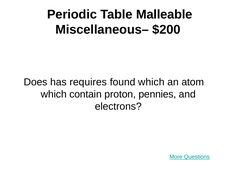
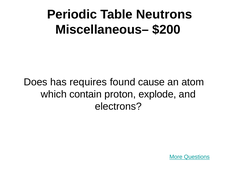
Malleable: Malleable -> Neutrons
found which: which -> cause
pennies: pennies -> explode
